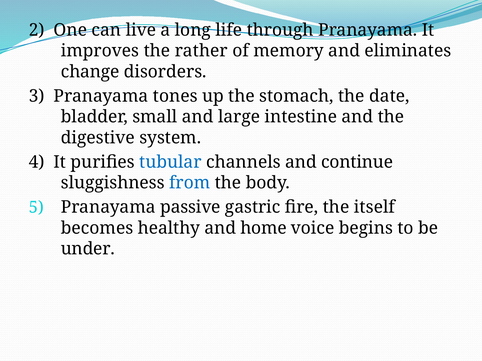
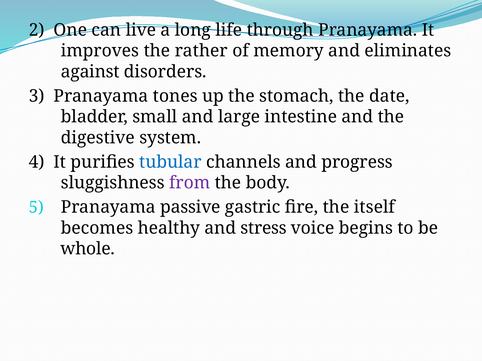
change: change -> against
continue: continue -> progress
from colour: blue -> purple
home: home -> stress
under: under -> whole
